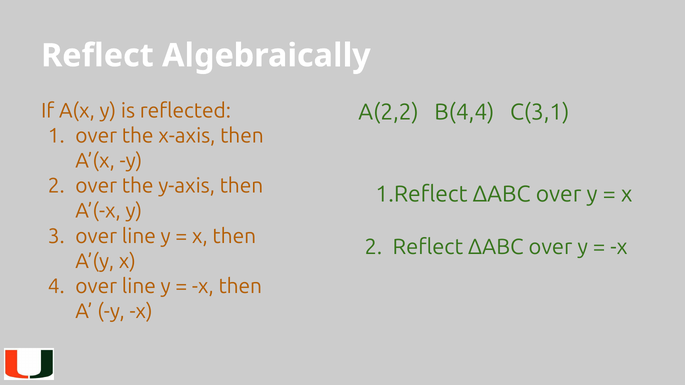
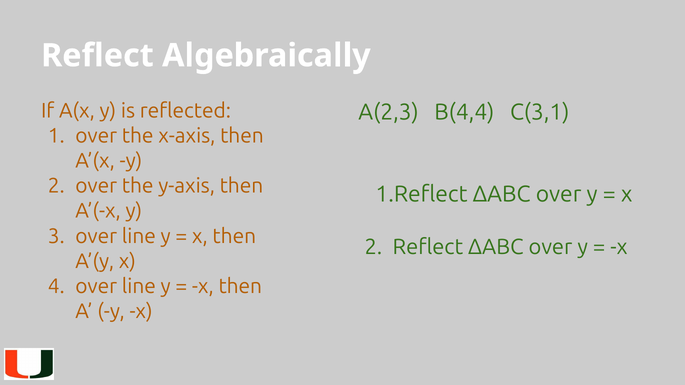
A(2,2: A(2,2 -> A(2,3
